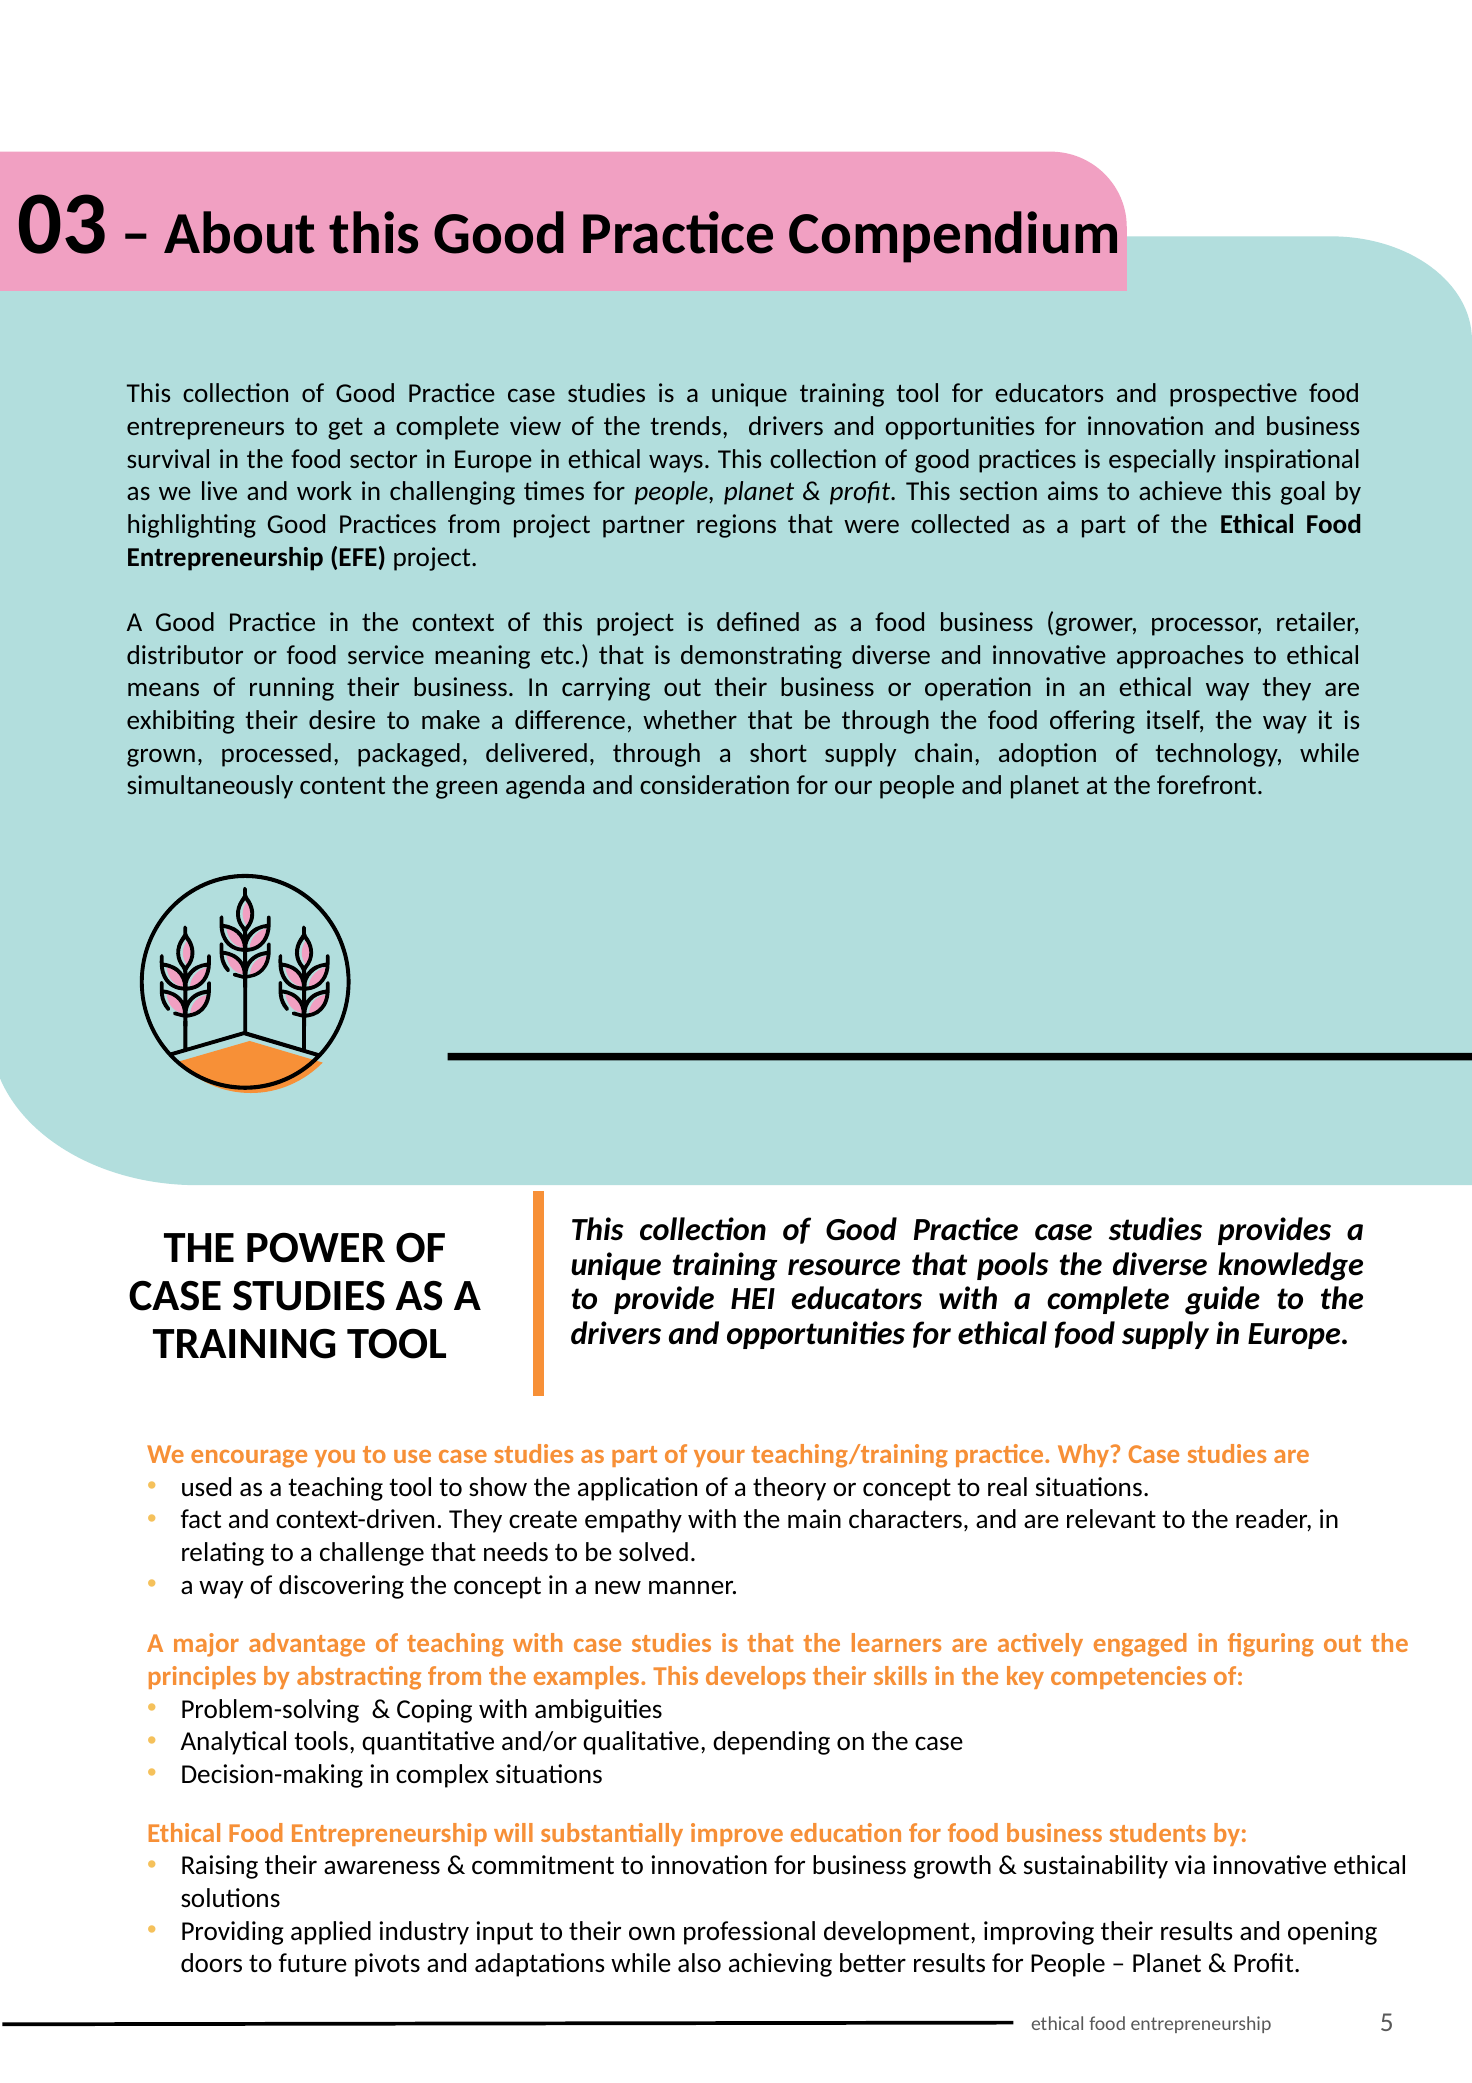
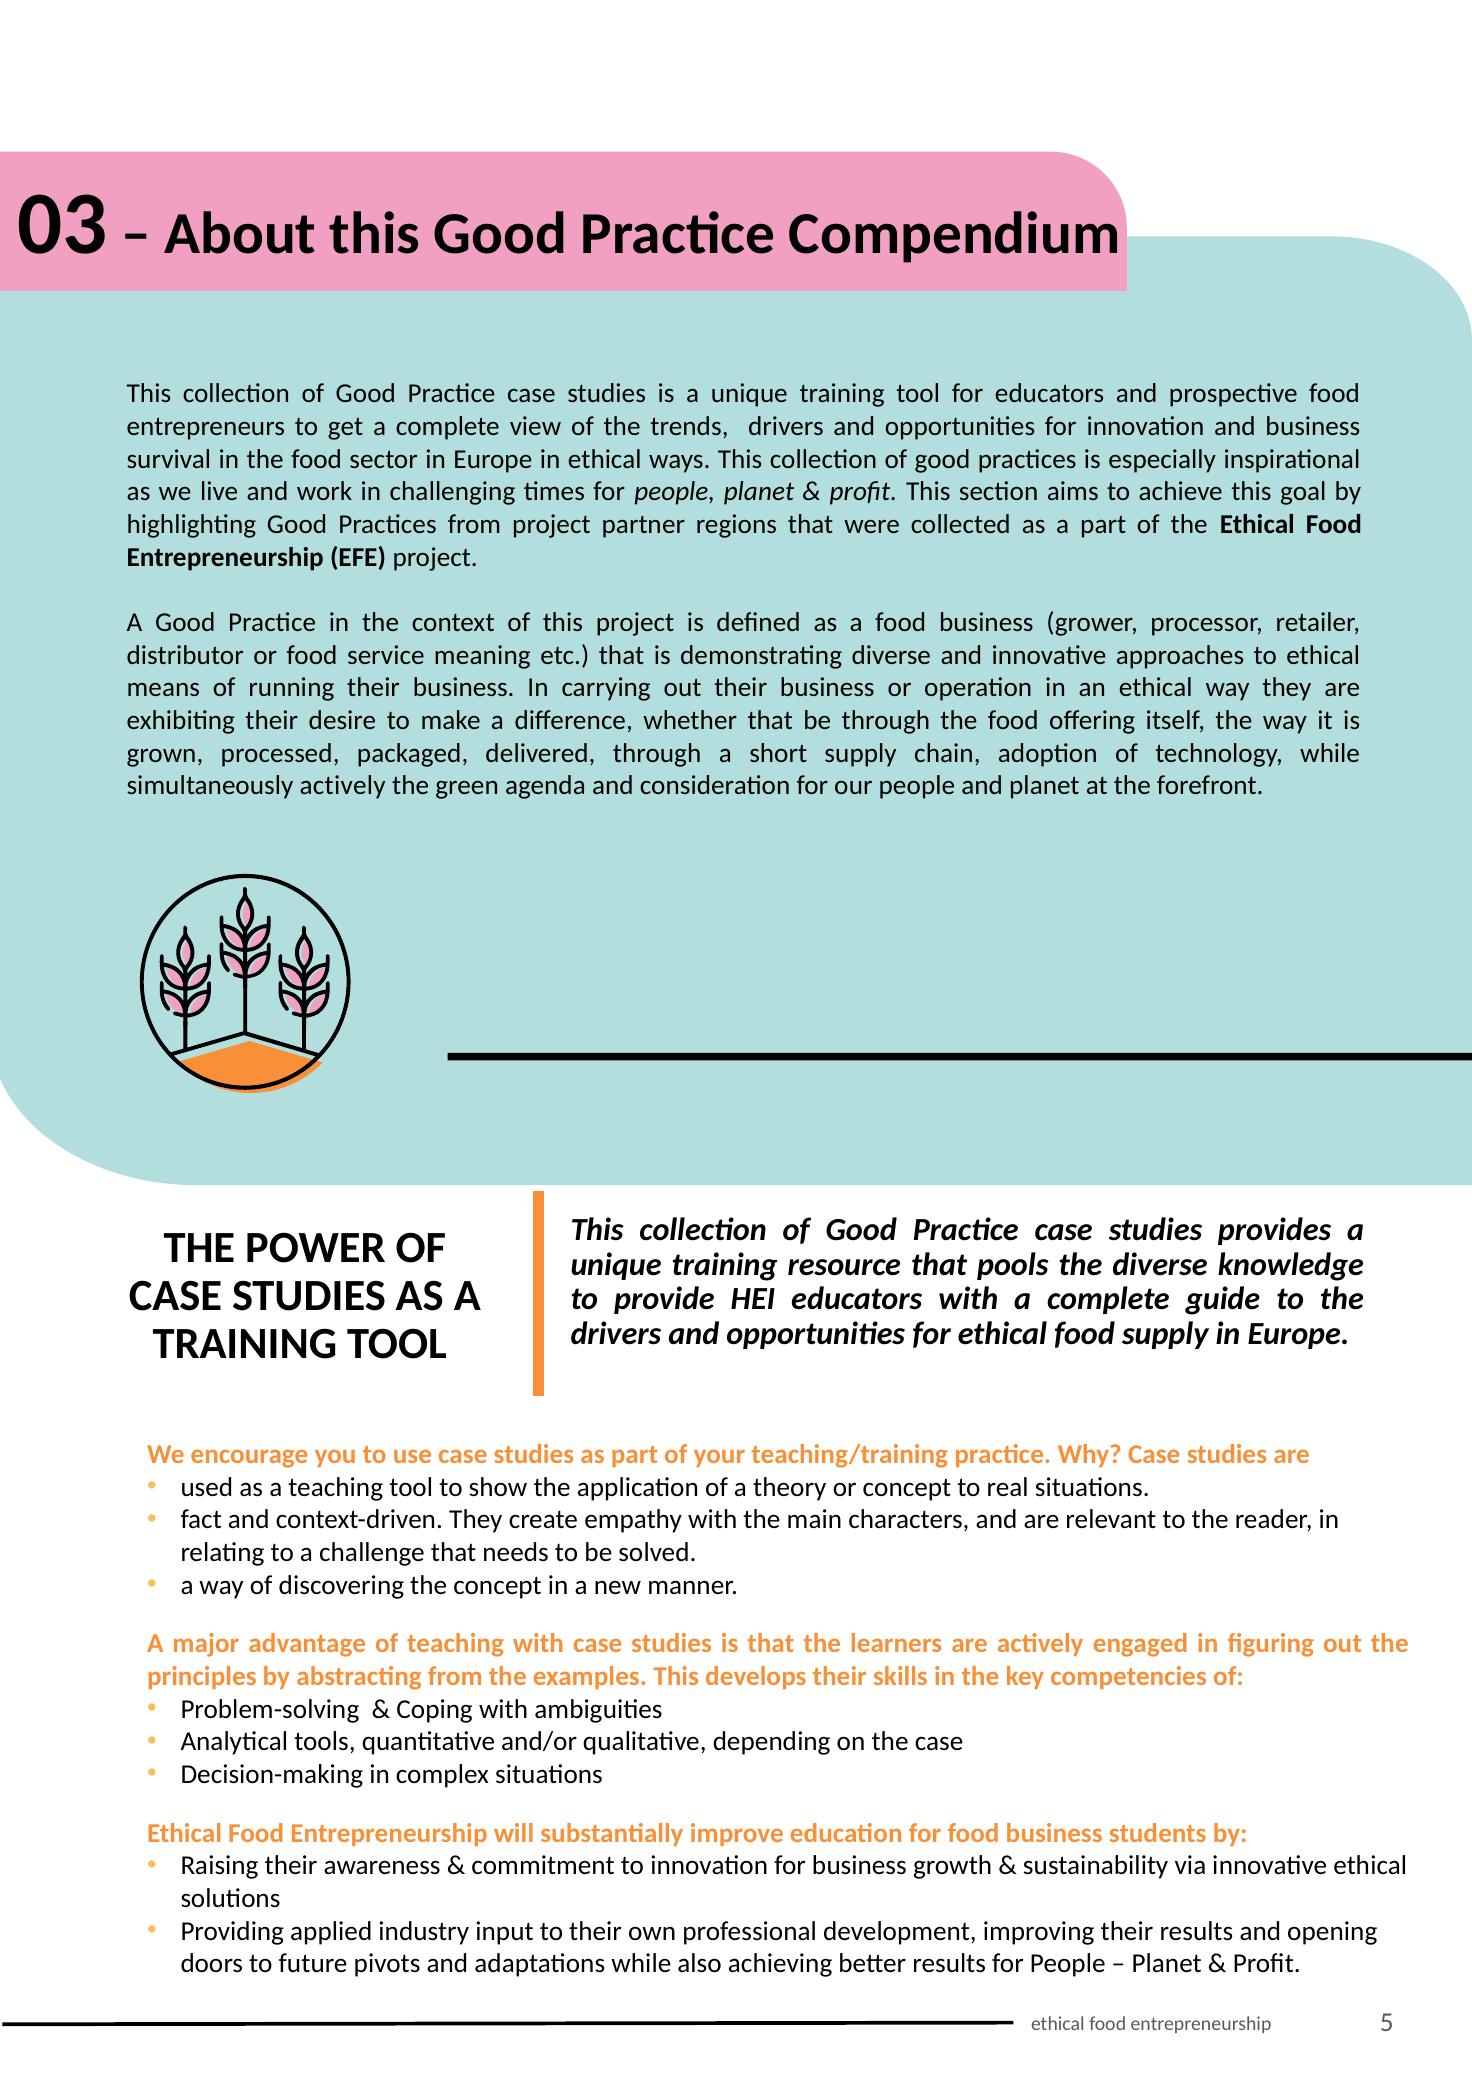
simultaneously content: content -> actively
